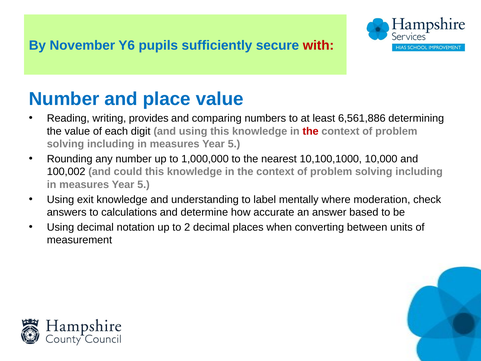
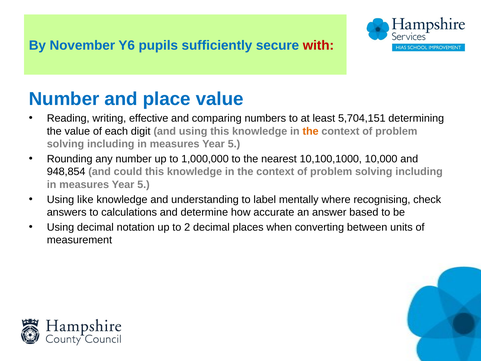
provides: provides -> effective
6,561,886: 6,561,886 -> 5,704,151
the at (311, 131) colour: red -> orange
100,002: 100,002 -> 948,854
exit: exit -> like
moderation: moderation -> recognising
